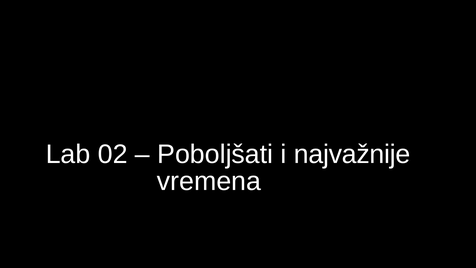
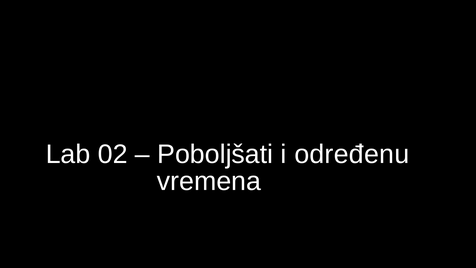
najvažnije: najvažnije -> određenu
